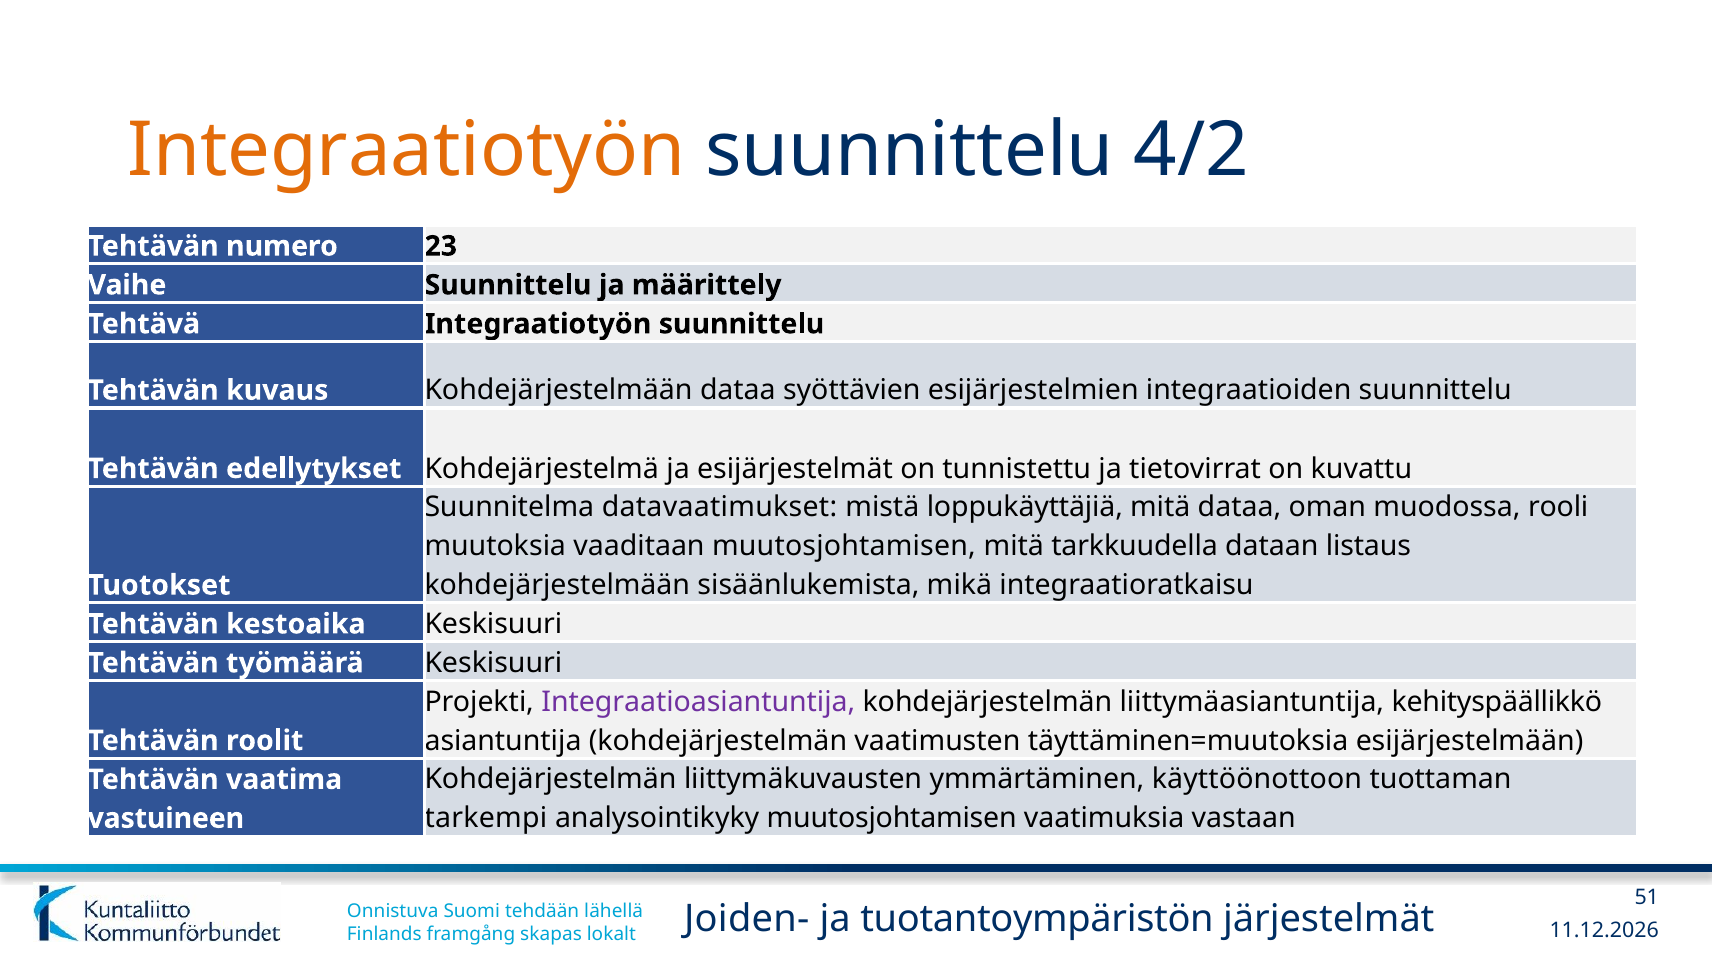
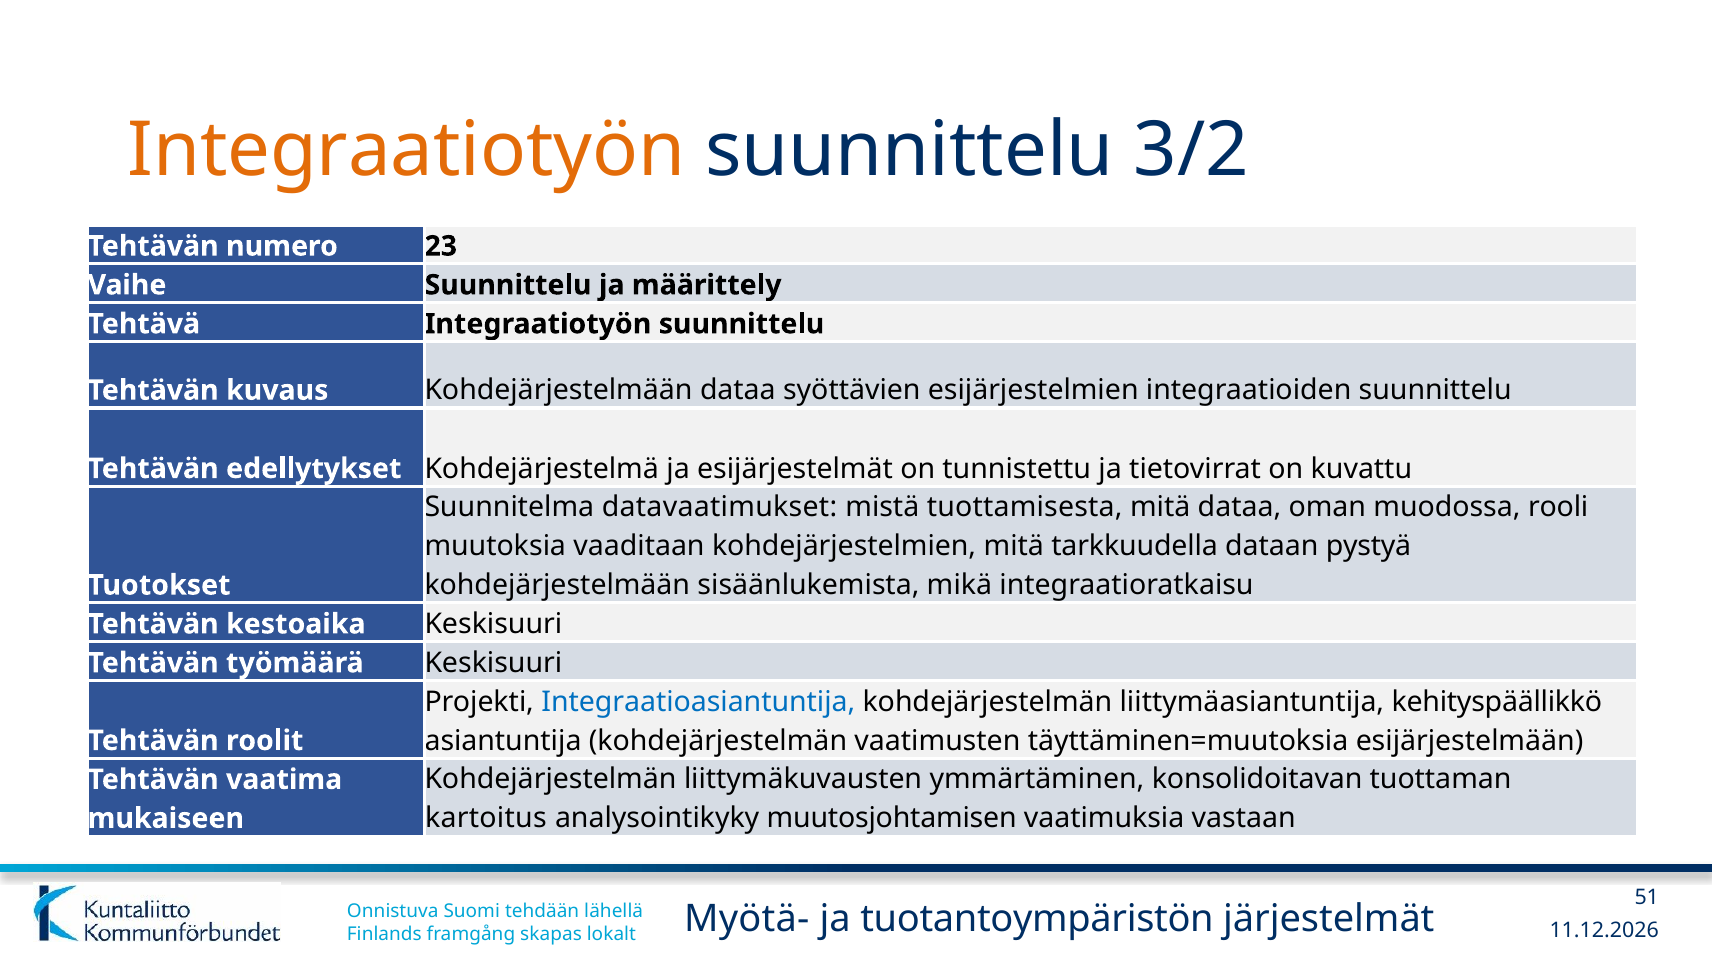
4/2: 4/2 -> 3/2
loppukäyttäjiä: loppukäyttäjiä -> tuottamisesta
vaaditaan muutosjohtamisen: muutosjohtamisen -> kohdejärjestelmien
listaus: listaus -> pystyä
Integraatioasiantuntija colour: purple -> blue
käyttöönottoon: käyttöönottoon -> konsolidoitavan
tarkempi: tarkempi -> kartoitus
vastuineen: vastuineen -> mukaiseen
Joiden-: Joiden- -> Myötä-
